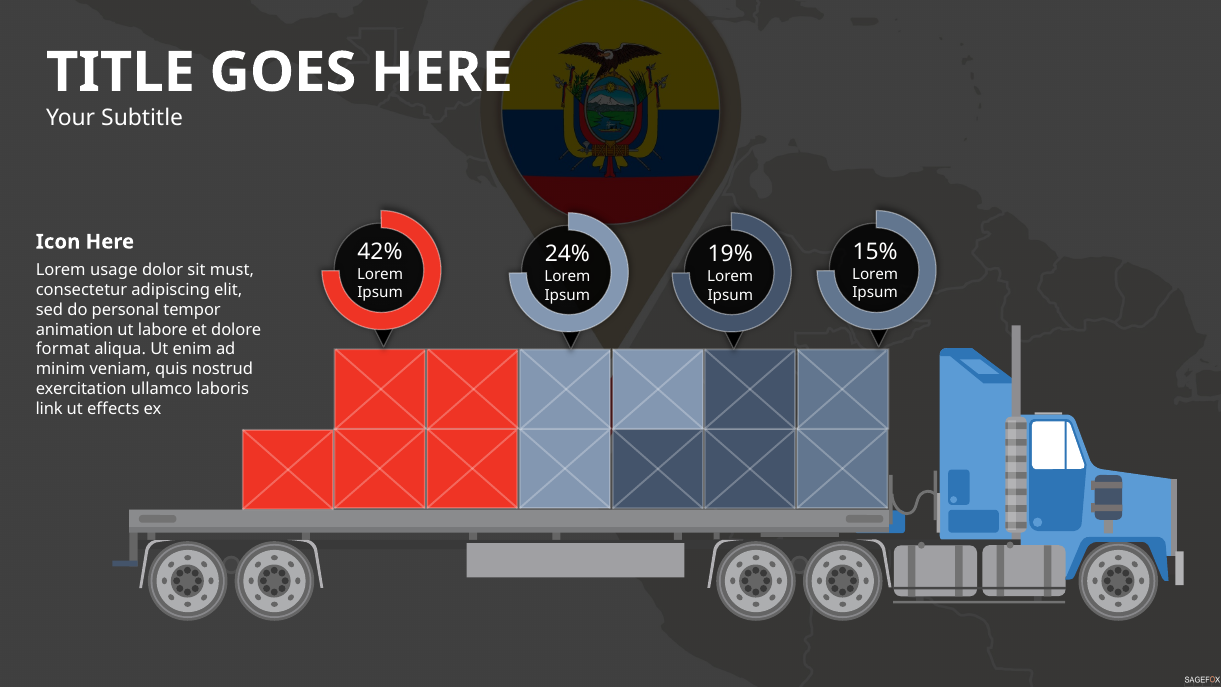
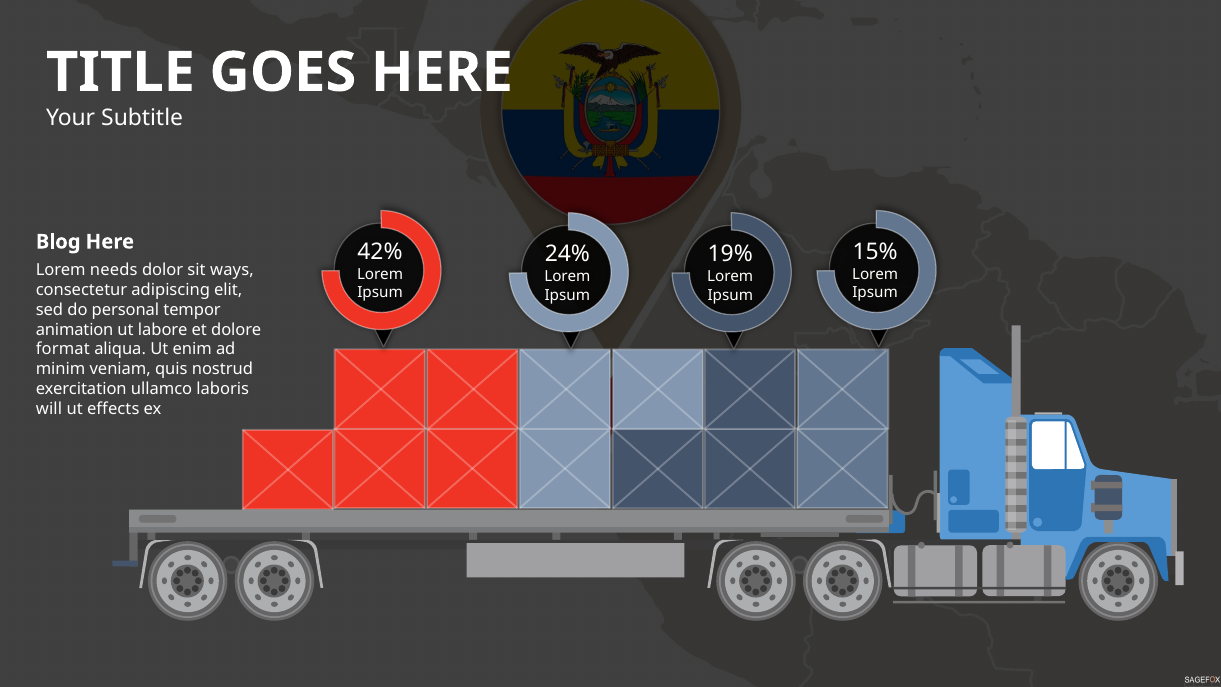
Icon: Icon -> Blog
usage: usage -> needs
must: must -> ways
link: link -> will
